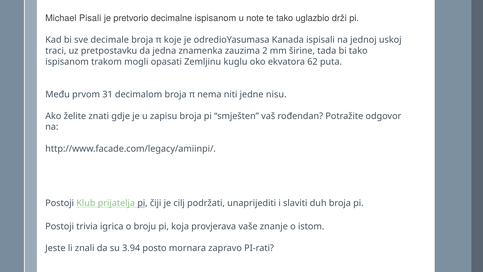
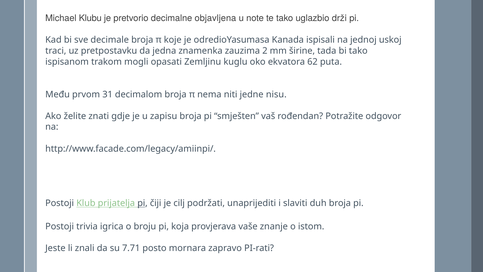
Pisali: Pisali -> Klubu
decimalne ispisanom: ispisanom -> objavljena
3.94: 3.94 -> 7.71
